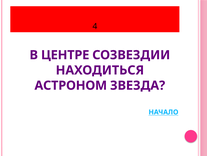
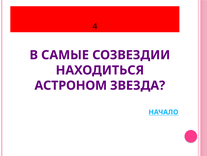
ЦЕНТРЕ: ЦЕНТРЕ -> САМЫЕ
